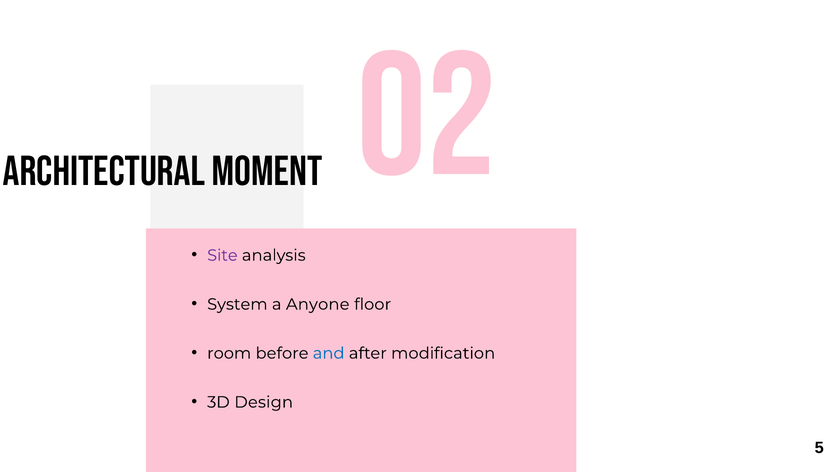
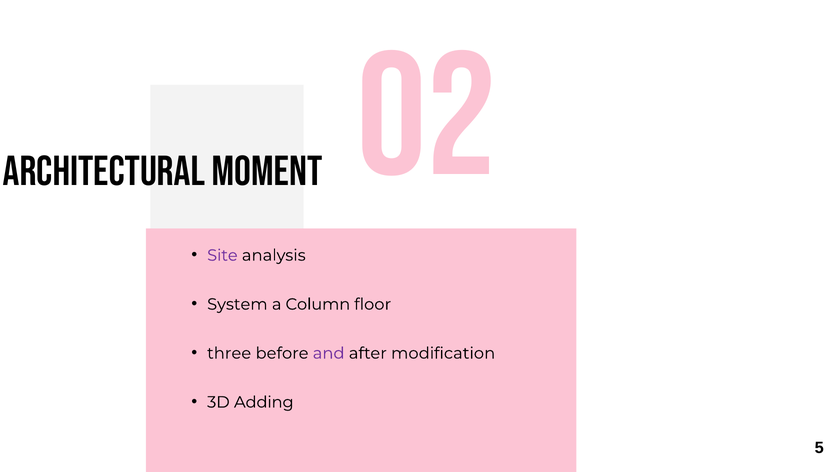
Anyone: Anyone -> Column
room: room -> three
and colour: blue -> purple
Design: Design -> Adding
